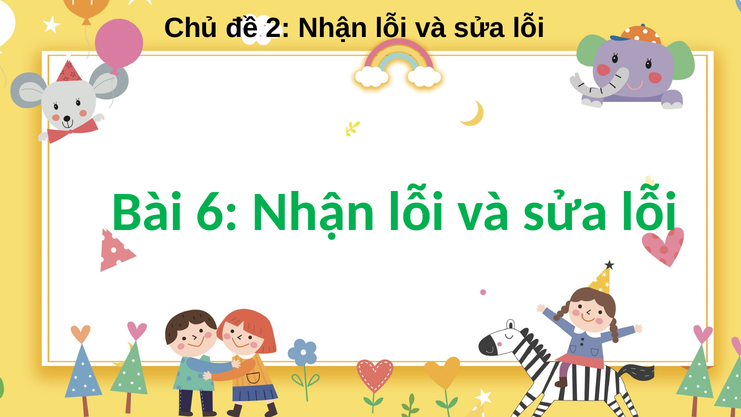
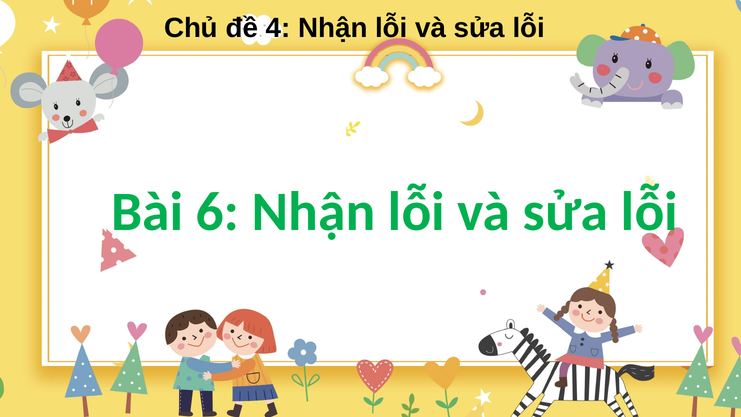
2: 2 -> 4
